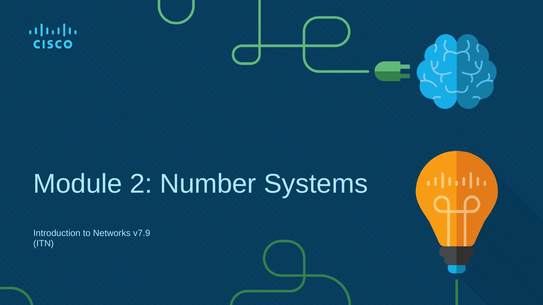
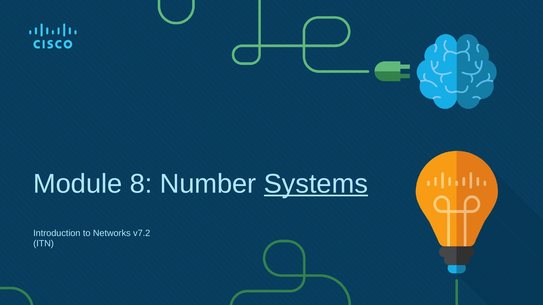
2: 2 -> 8
Systems underline: none -> present
v7.9: v7.9 -> v7.2
